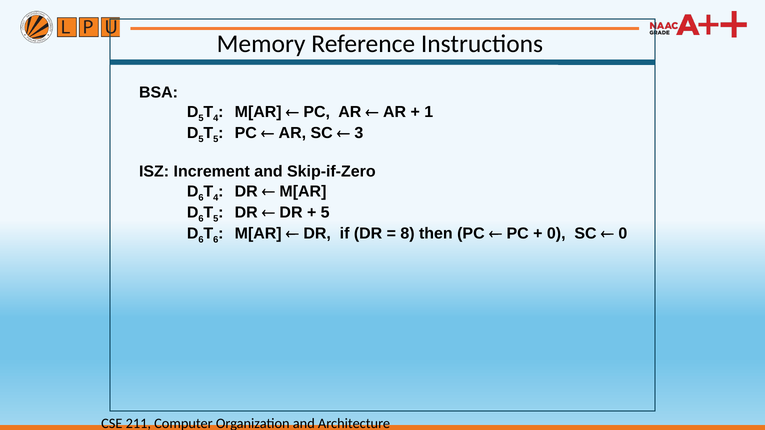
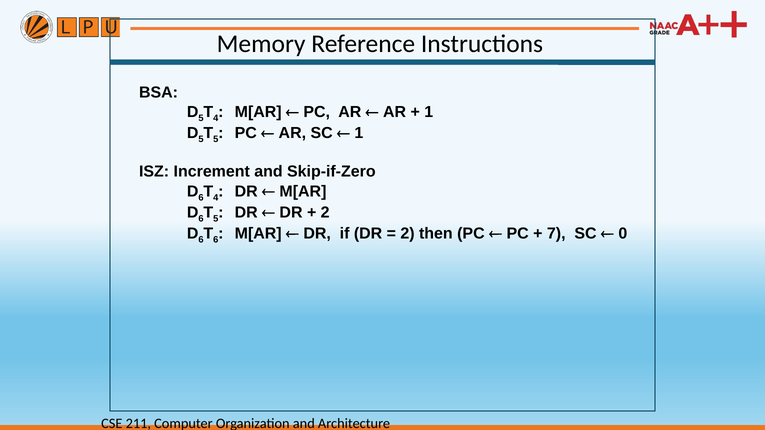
3 at (359, 133): 3 -> 1
5 at (325, 213): 5 -> 2
8 at (408, 234): 8 -> 2
0 at (556, 234): 0 -> 7
